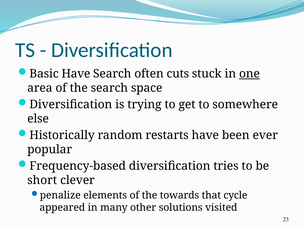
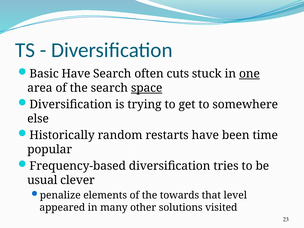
space underline: none -> present
ever: ever -> time
short: short -> usual
cycle: cycle -> level
